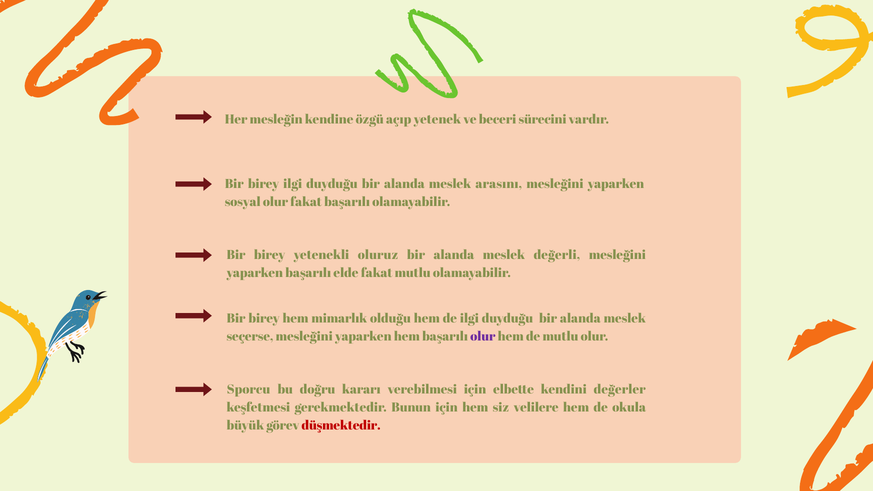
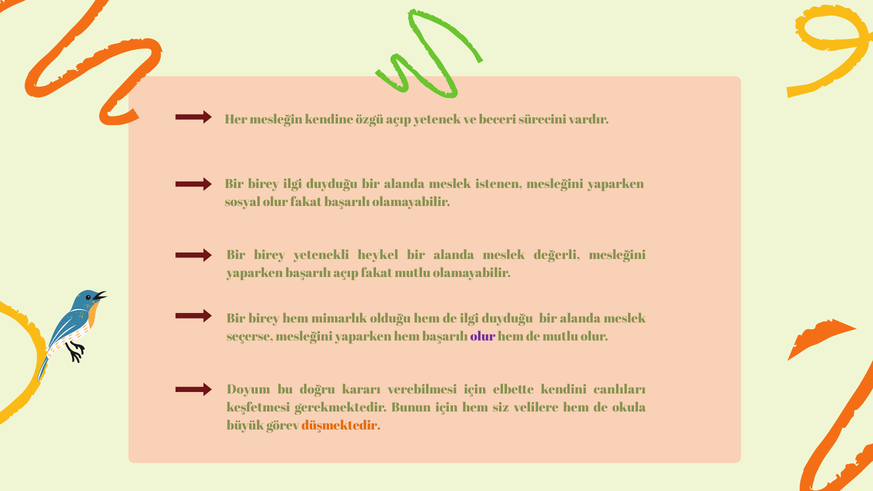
arasını: arasını -> istenen
oluruz: oluruz -> heykel
başarılı elde: elde -> açıp
Sporcu: Sporcu -> Doyum
değerler: değerler -> canlıları
düşmektedir colour: red -> orange
